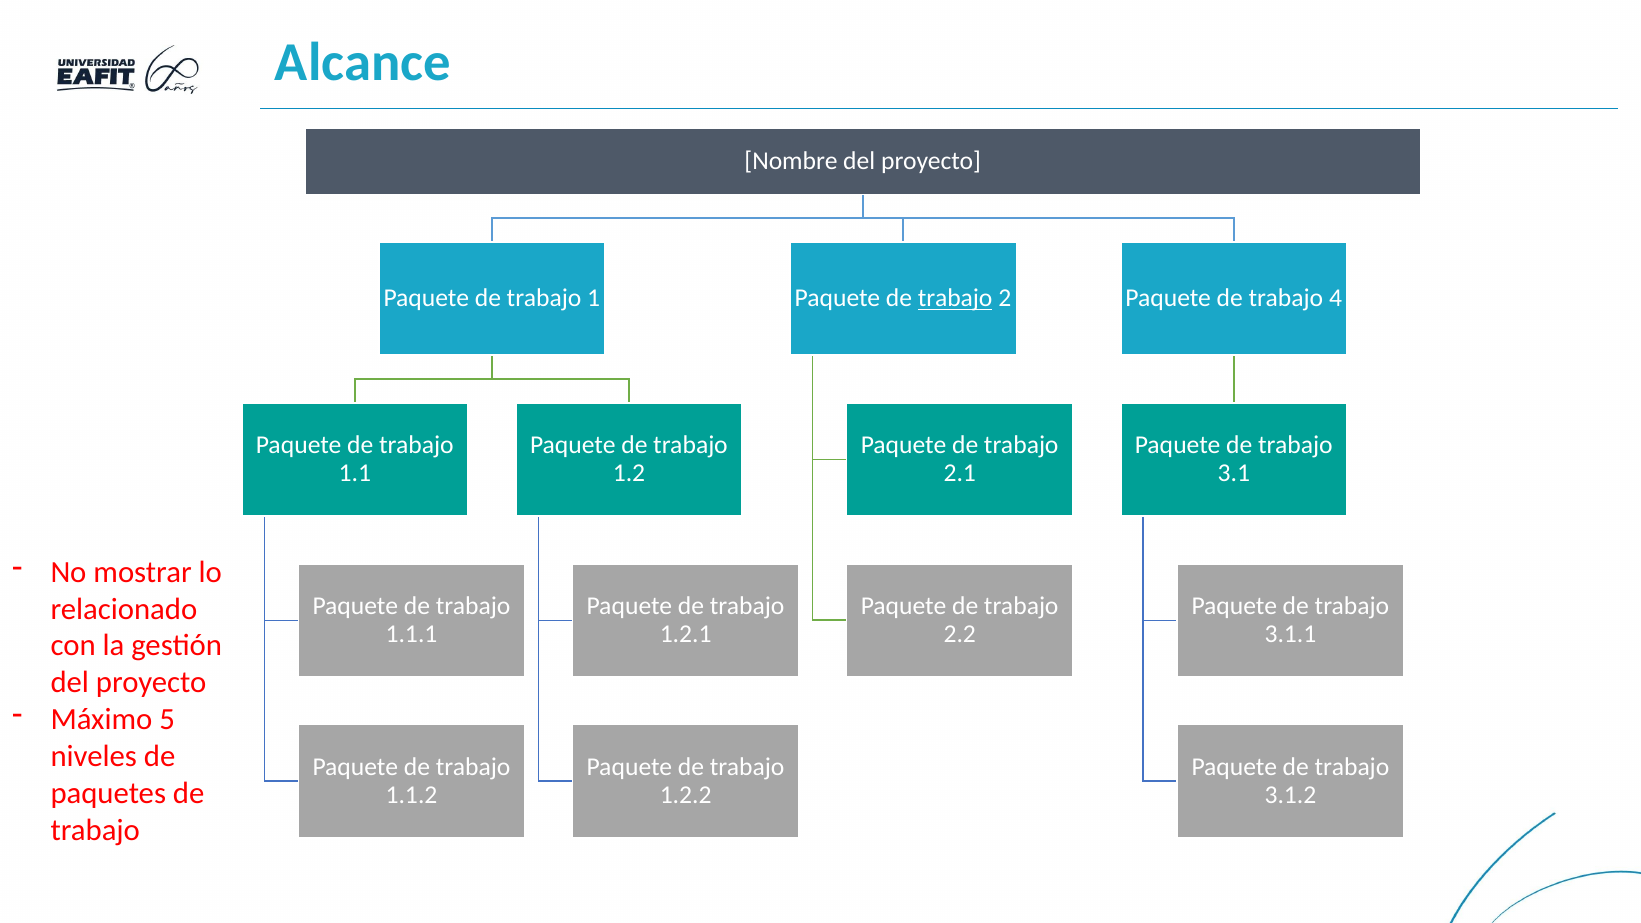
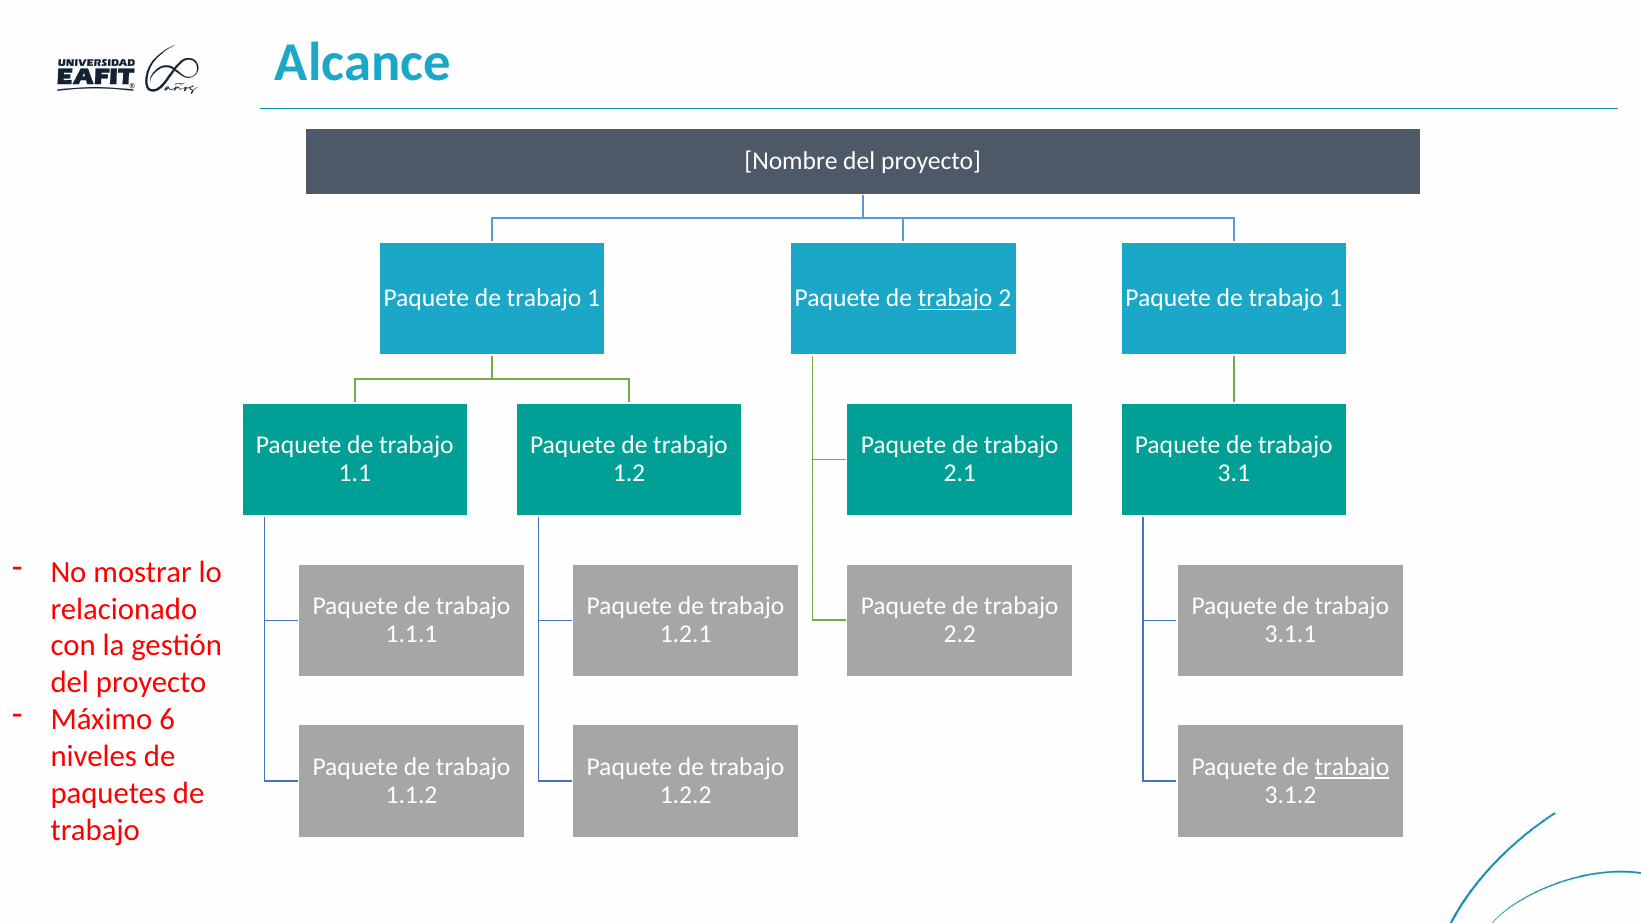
4 at (1336, 299): 4 -> 1
5: 5 -> 6
trabajo at (1352, 767) underline: none -> present
